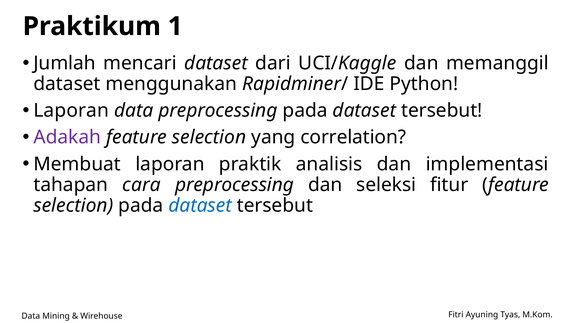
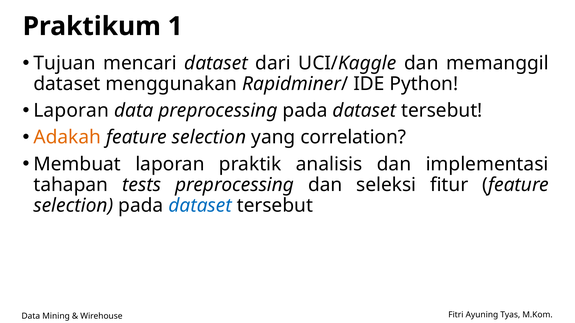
Jumlah: Jumlah -> Tujuan
Adakah colour: purple -> orange
cara: cara -> tests
